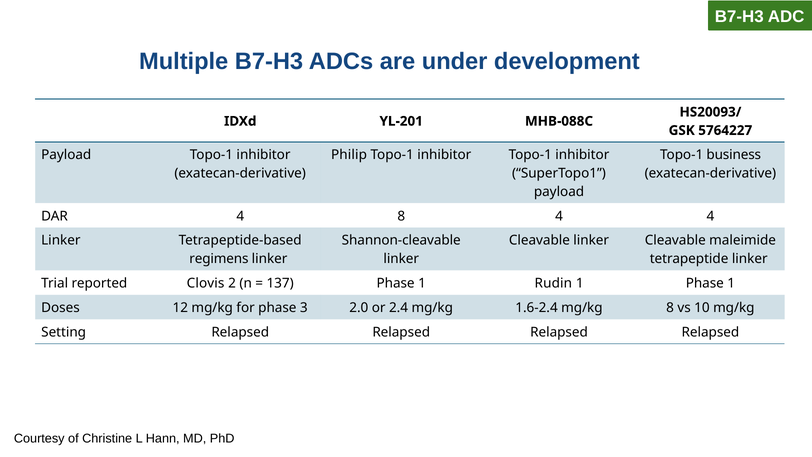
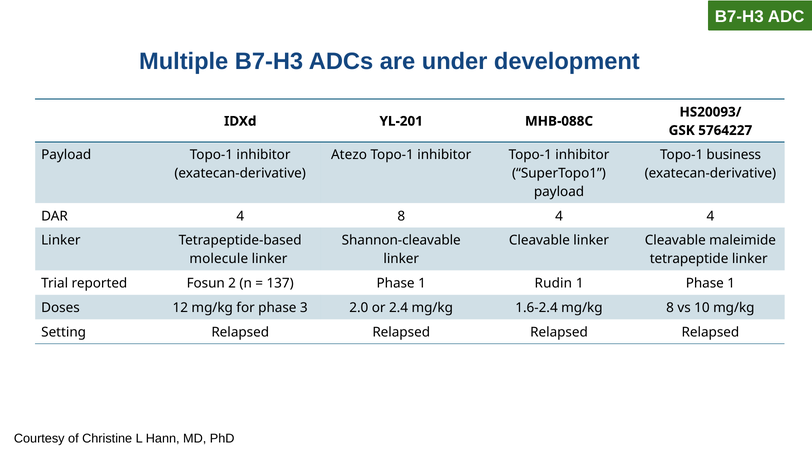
Philip: Philip -> Atezo
regimens: regimens -> molecule
Clovis: Clovis -> Fosun
